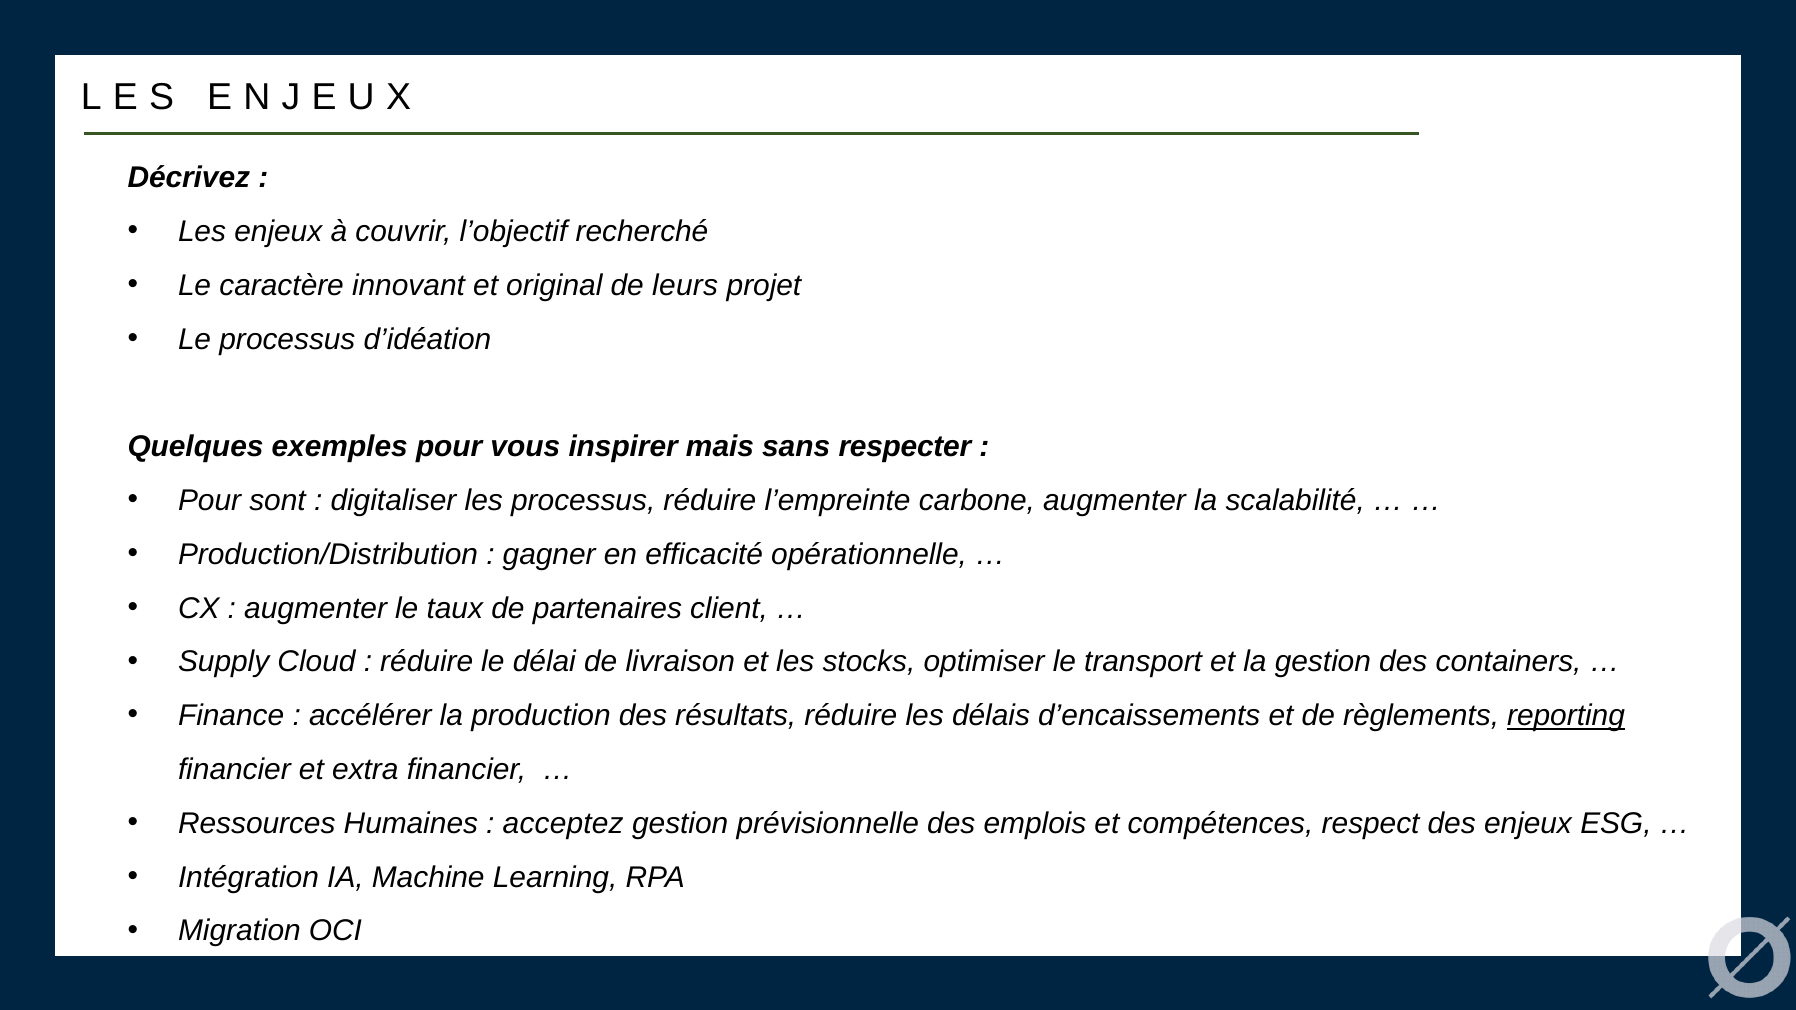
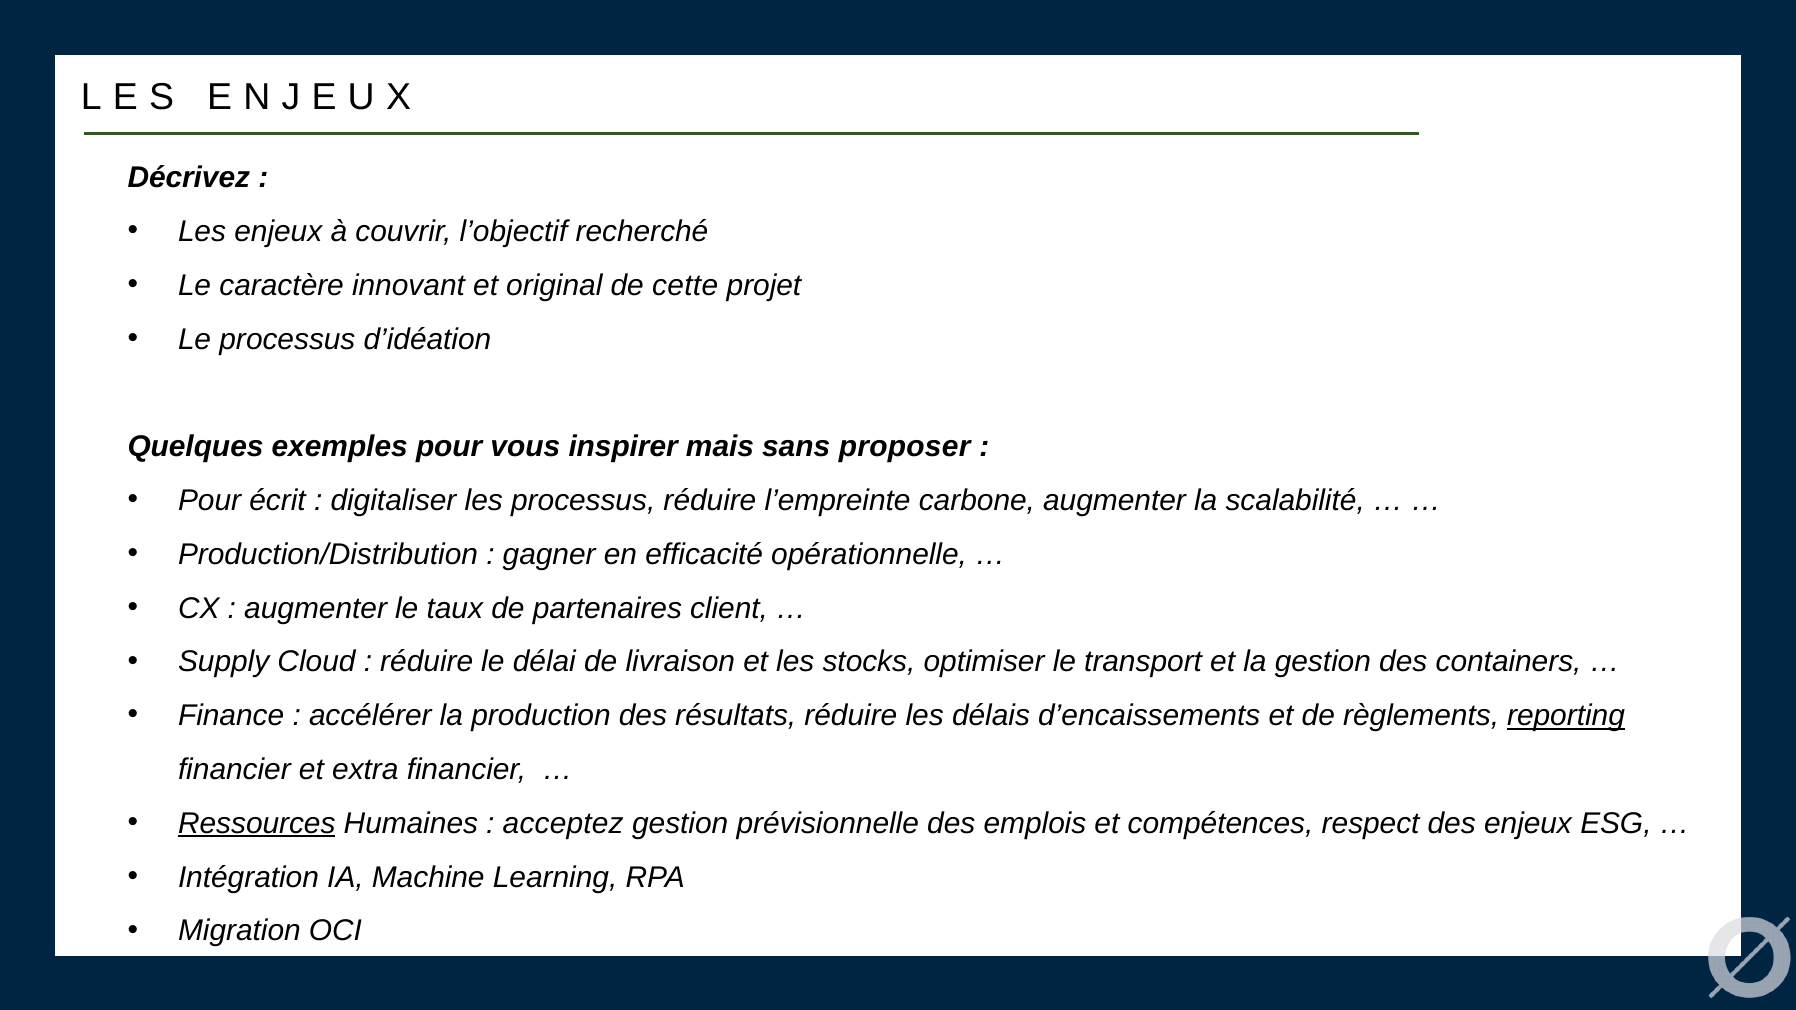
leurs: leurs -> cette
respecter: respecter -> proposer
sont: sont -> écrit
Ressources underline: none -> present
